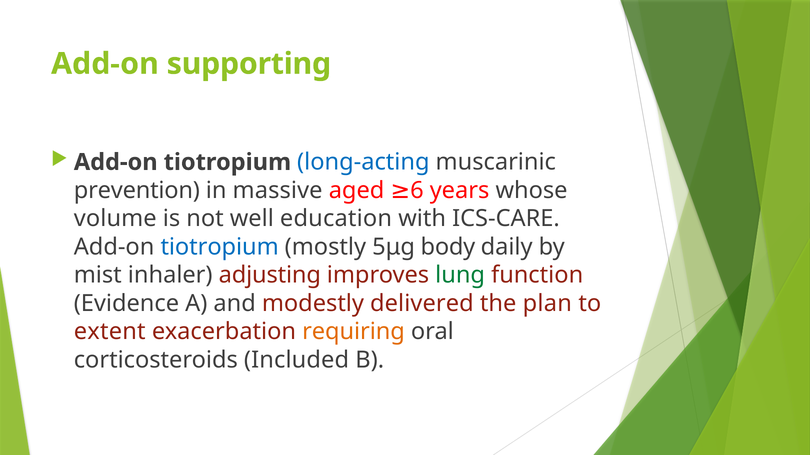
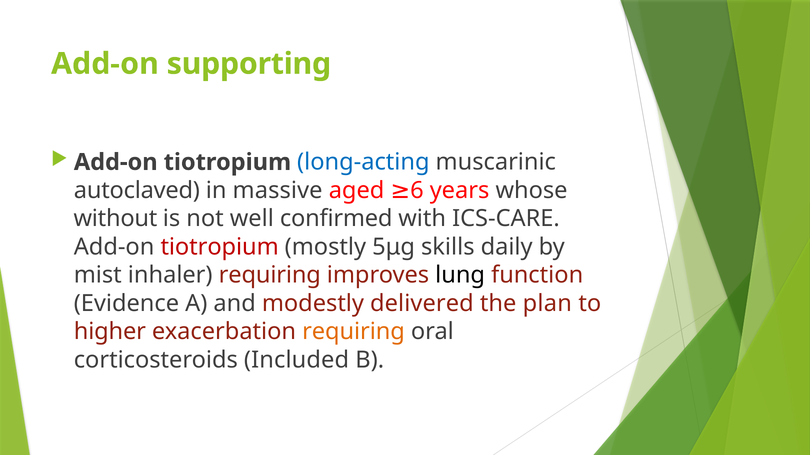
prevention: prevention -> autoclaved
volume: volume -> without
education: education -> confirmed
tiotropium at (220, 247) colour: blue -> red
body: body -> skills
inhaler adjusting: adjusting -> requiring
lung colour: green -> black
extent: extent -> higher
